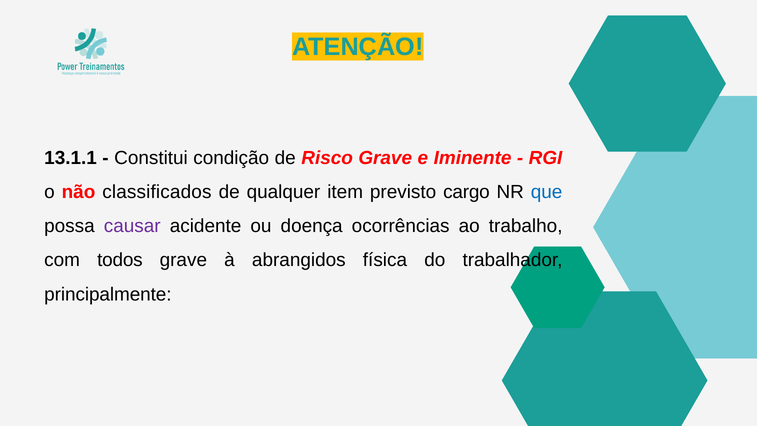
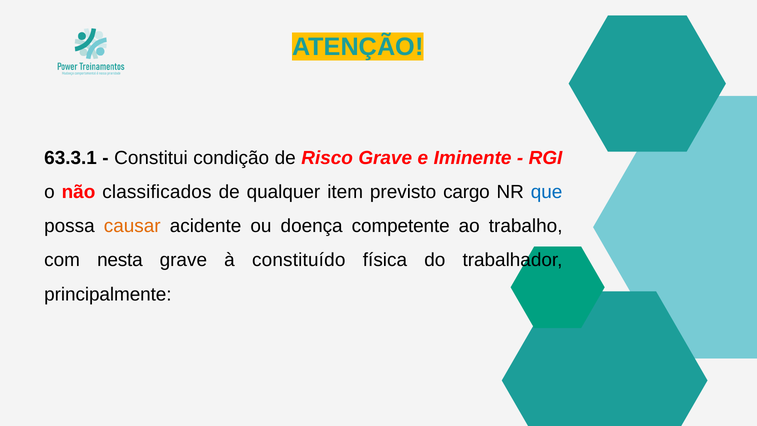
13.1.1: 13.1.1 -> 63.3.1
causar colour: purple -> orange
ocorrências: ocorrências -> competente
todos: todos -> nesta
abrangidos: abrangidos -> constituído
